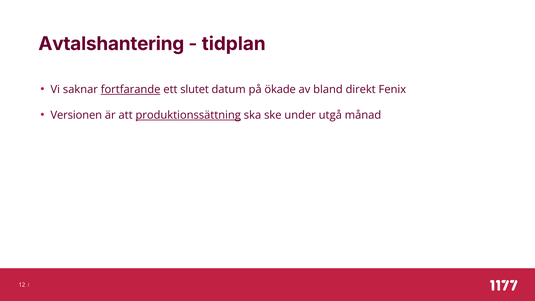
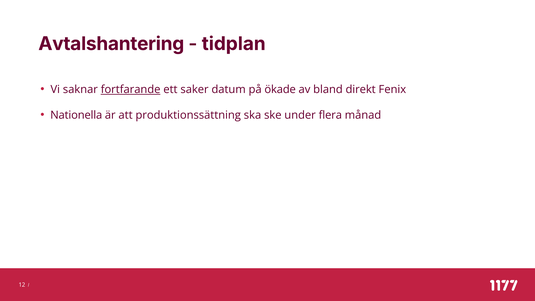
slutet: slutet -> saker
Versionen: Versionen -> Nationella
produktionssättning underline: present -> none
utgå: utgå -> flera
